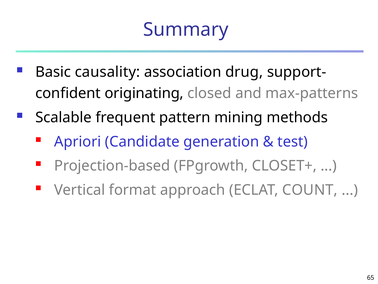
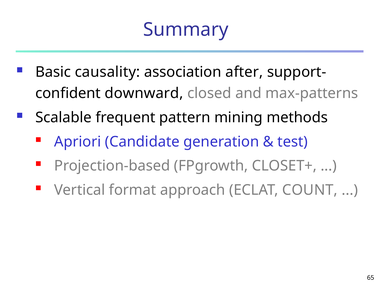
drug: drug -> after
originating: originating -> downward
